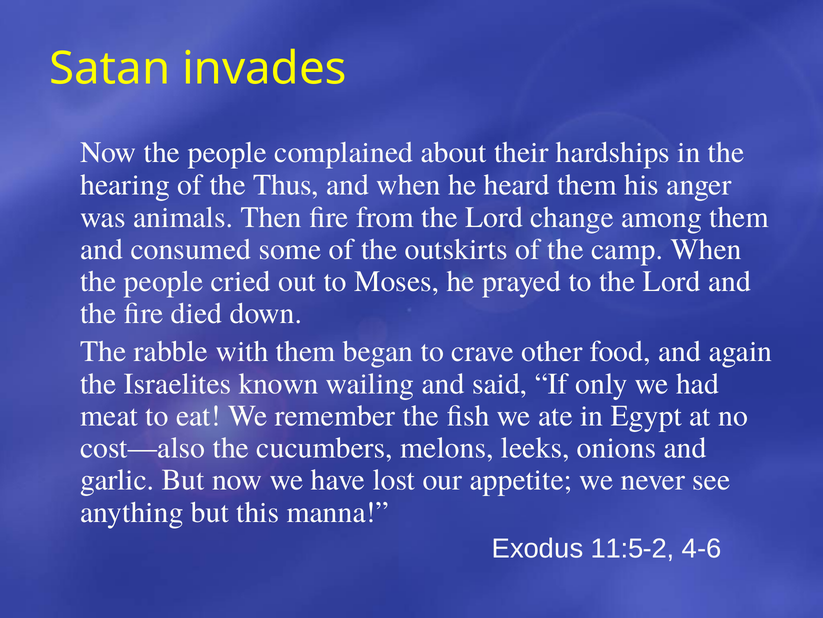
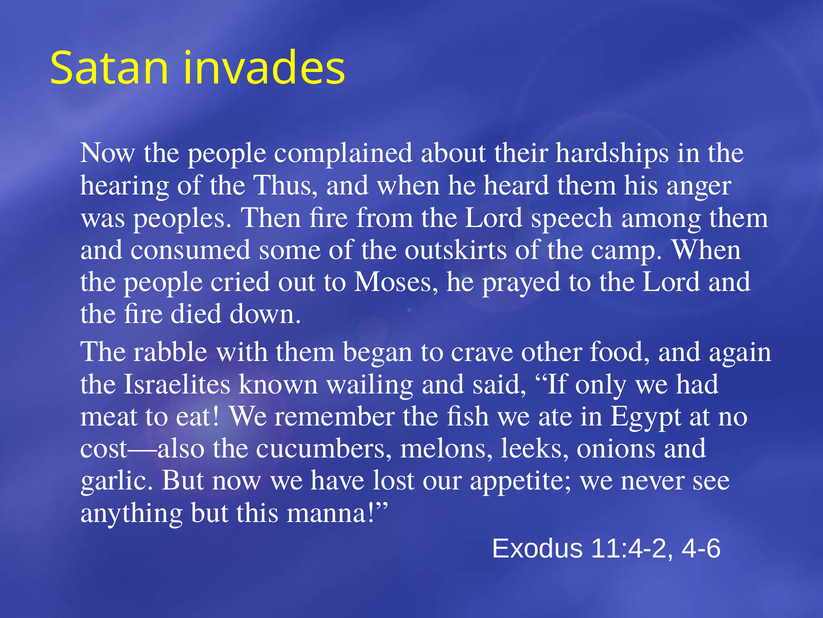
animals: animals -> peoples
change: change -> speech
11:5-2: 11:5-2 -> 11:4-2
